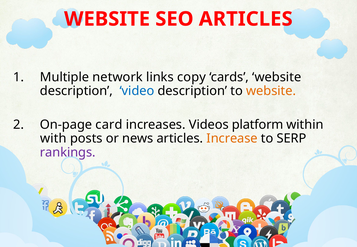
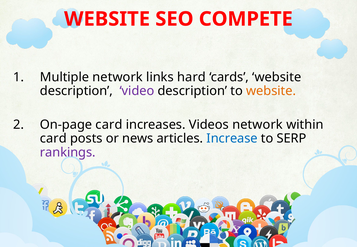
SEO ARTICLES: ARTICLES -> COMPETE
copy: copy -> hard
video colour: blue -> purple
Videos platform: platform -> network
with at (53, 139): with -> card
Increase colour: orange -> blue
